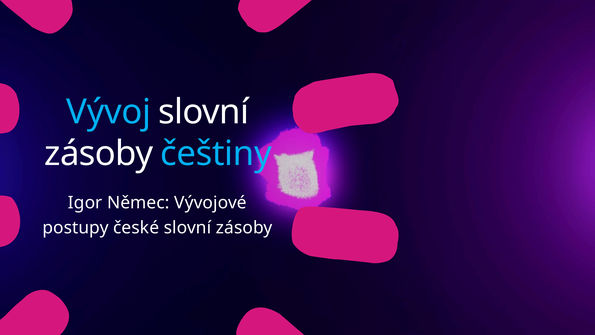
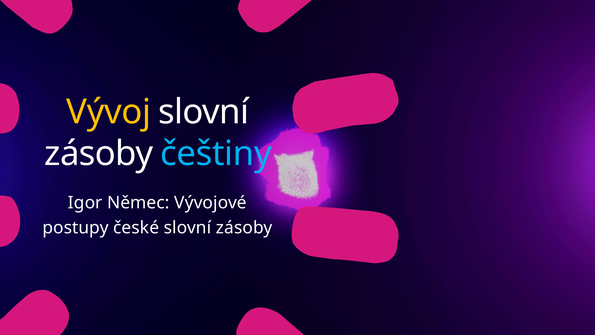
Vývoj colour: light blue -> yellow
